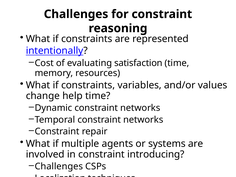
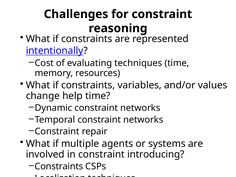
evaluating satisfaction: satisfaction -> techniques
Challenges at (59, 166): Challenges -> Constraints
